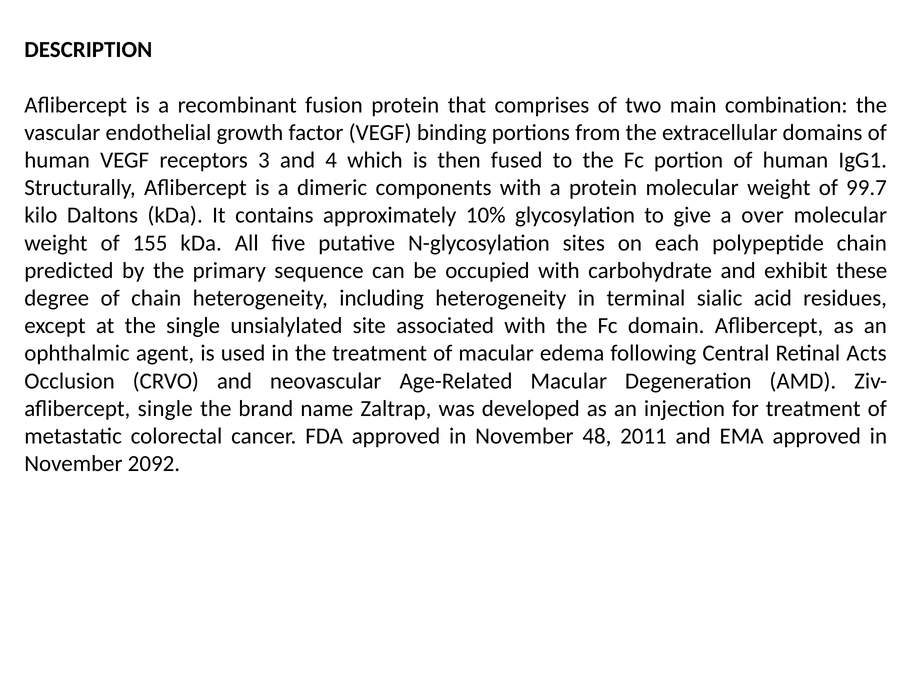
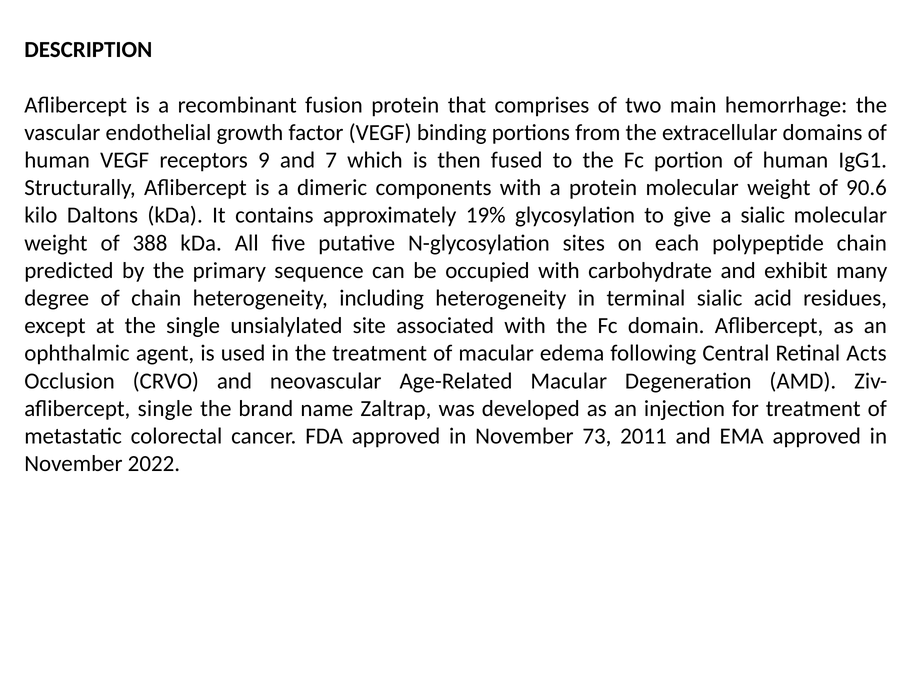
combination: combination -> hemorrhage
3: 3 -> 9
4: 4 -> 7
99.7: 99.7 -> 90.6
10%: 10% -> 19%
a over: over -> sialic
155: 155 -> 388
these: these -> many
48: 48 -> 73
2092: 2092 -> 2022
